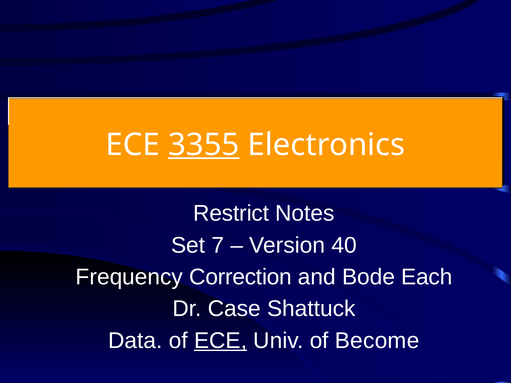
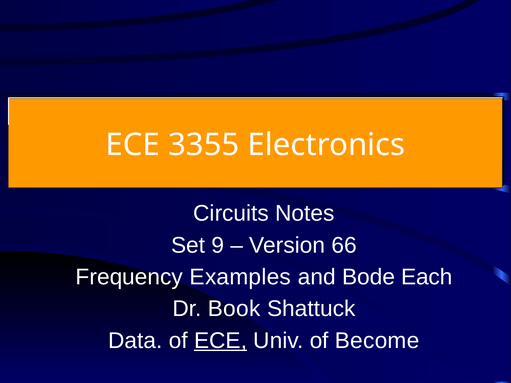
3355 underline: present -> none
Restrict: Restrict -> Circuits
7: 7 -> 9
40: 40 -> 66
Correction: Correction -> Examples
Case: Case -> Book
